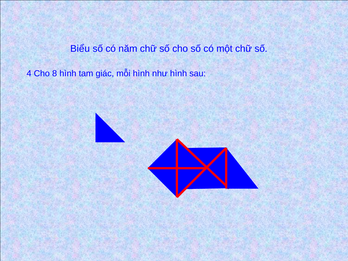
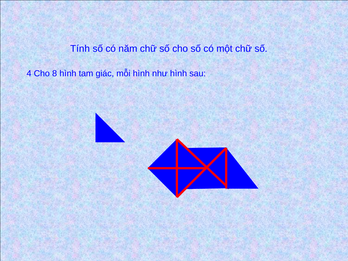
Biểu: Biểu -> Tính
